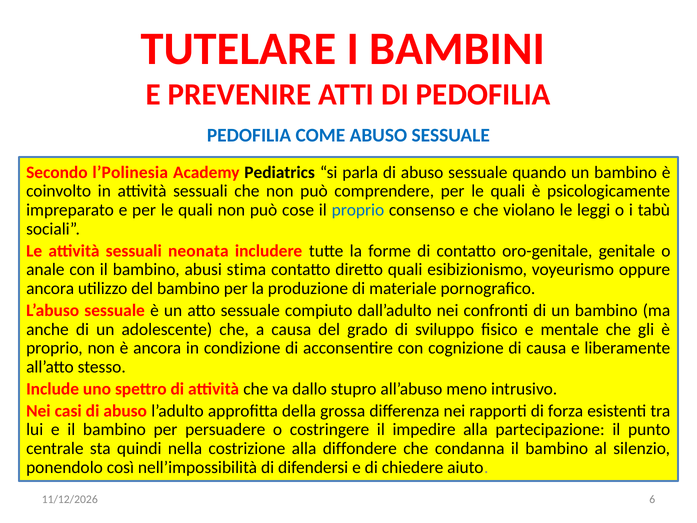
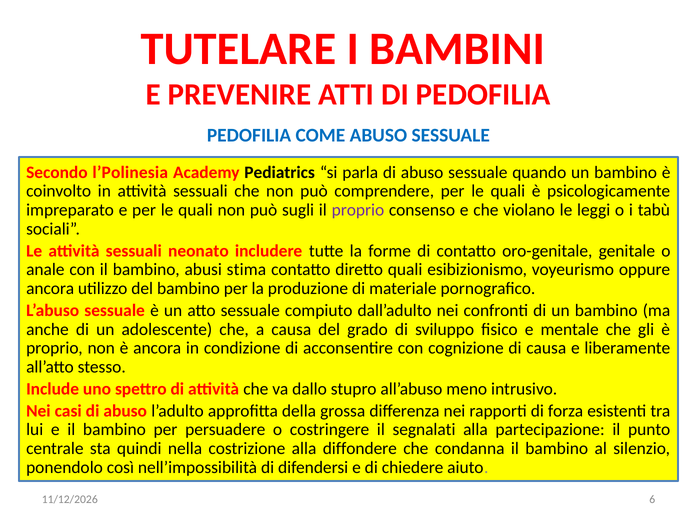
cose: cose -> sugli
proprio at (358, 210) colour: blue -> purple
neonata: neonata -> neonato
impedire: impedire -> segnalati
